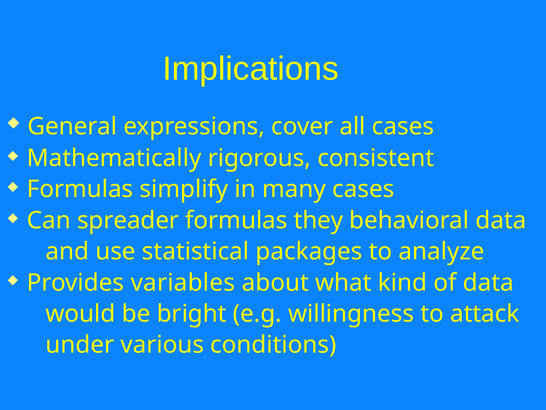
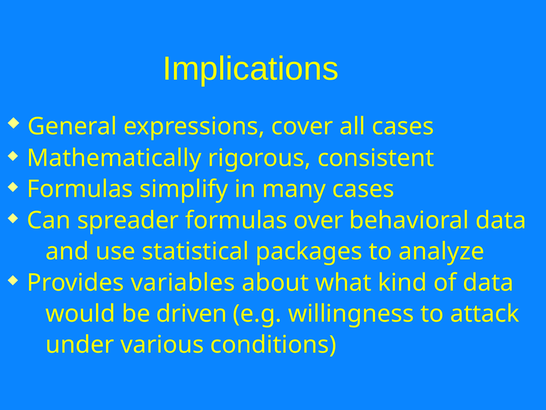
they: they -> over
bright: bright -> driven
